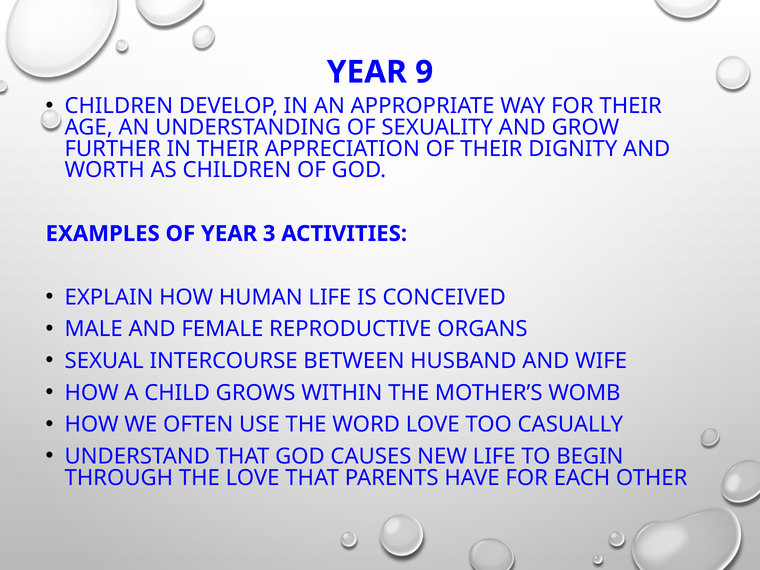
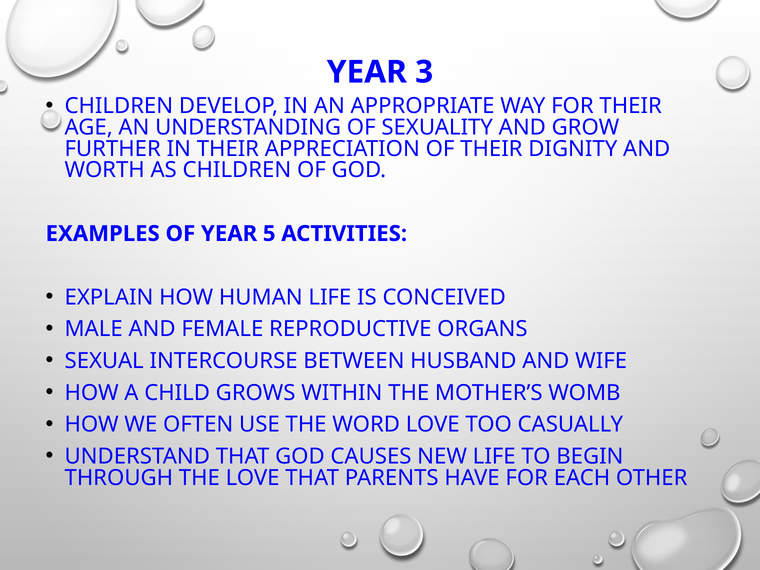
9: 9 -> 3
3: 3 -> 5
